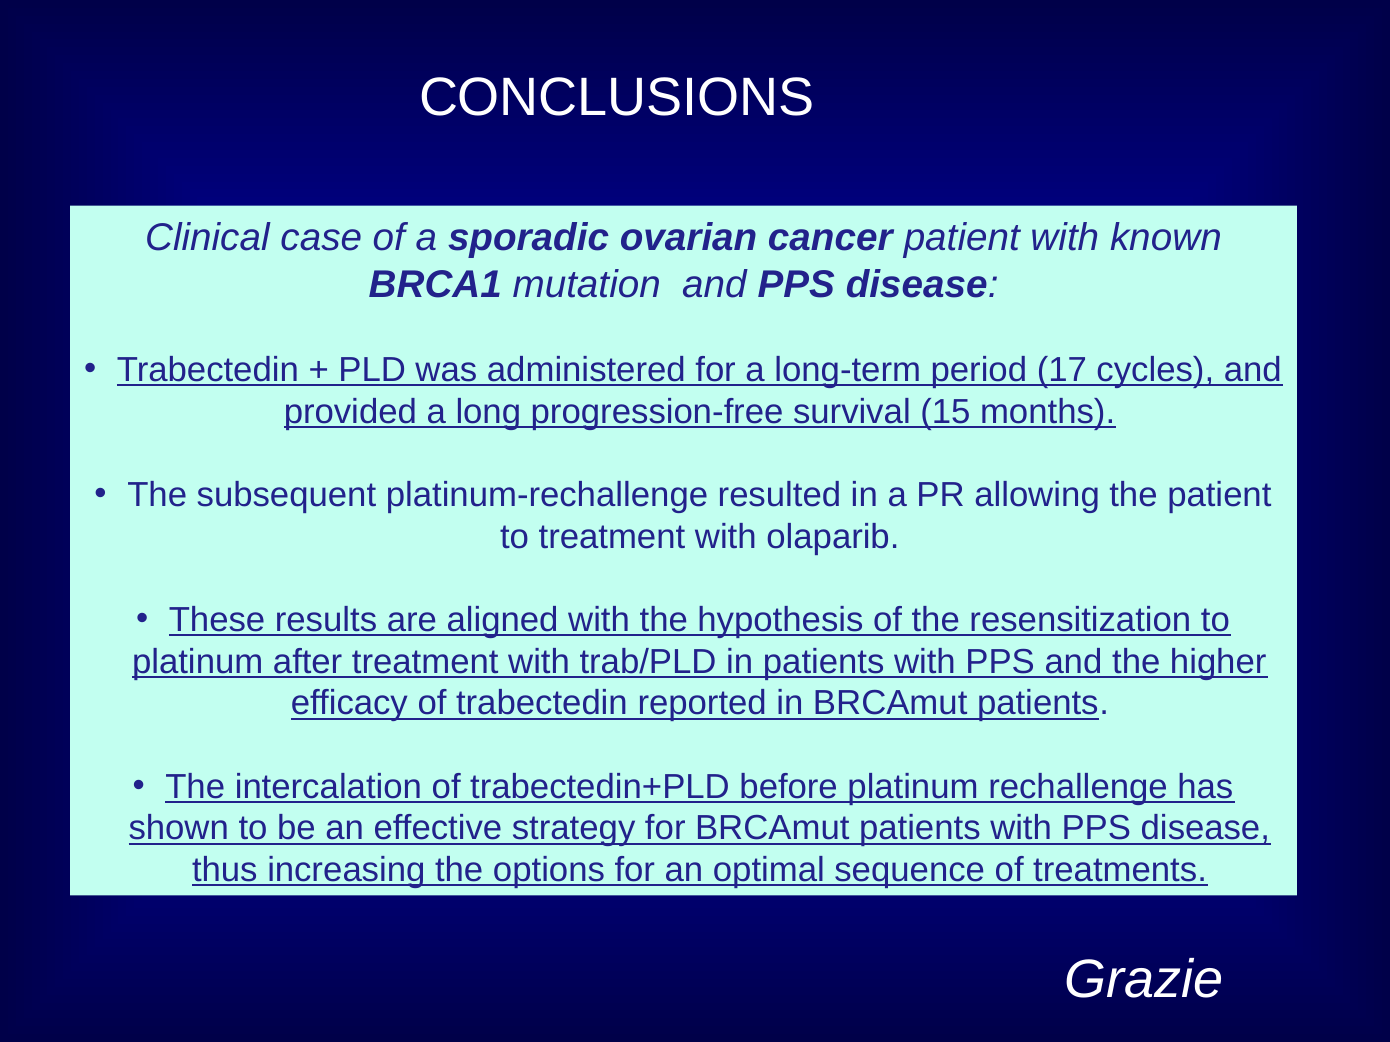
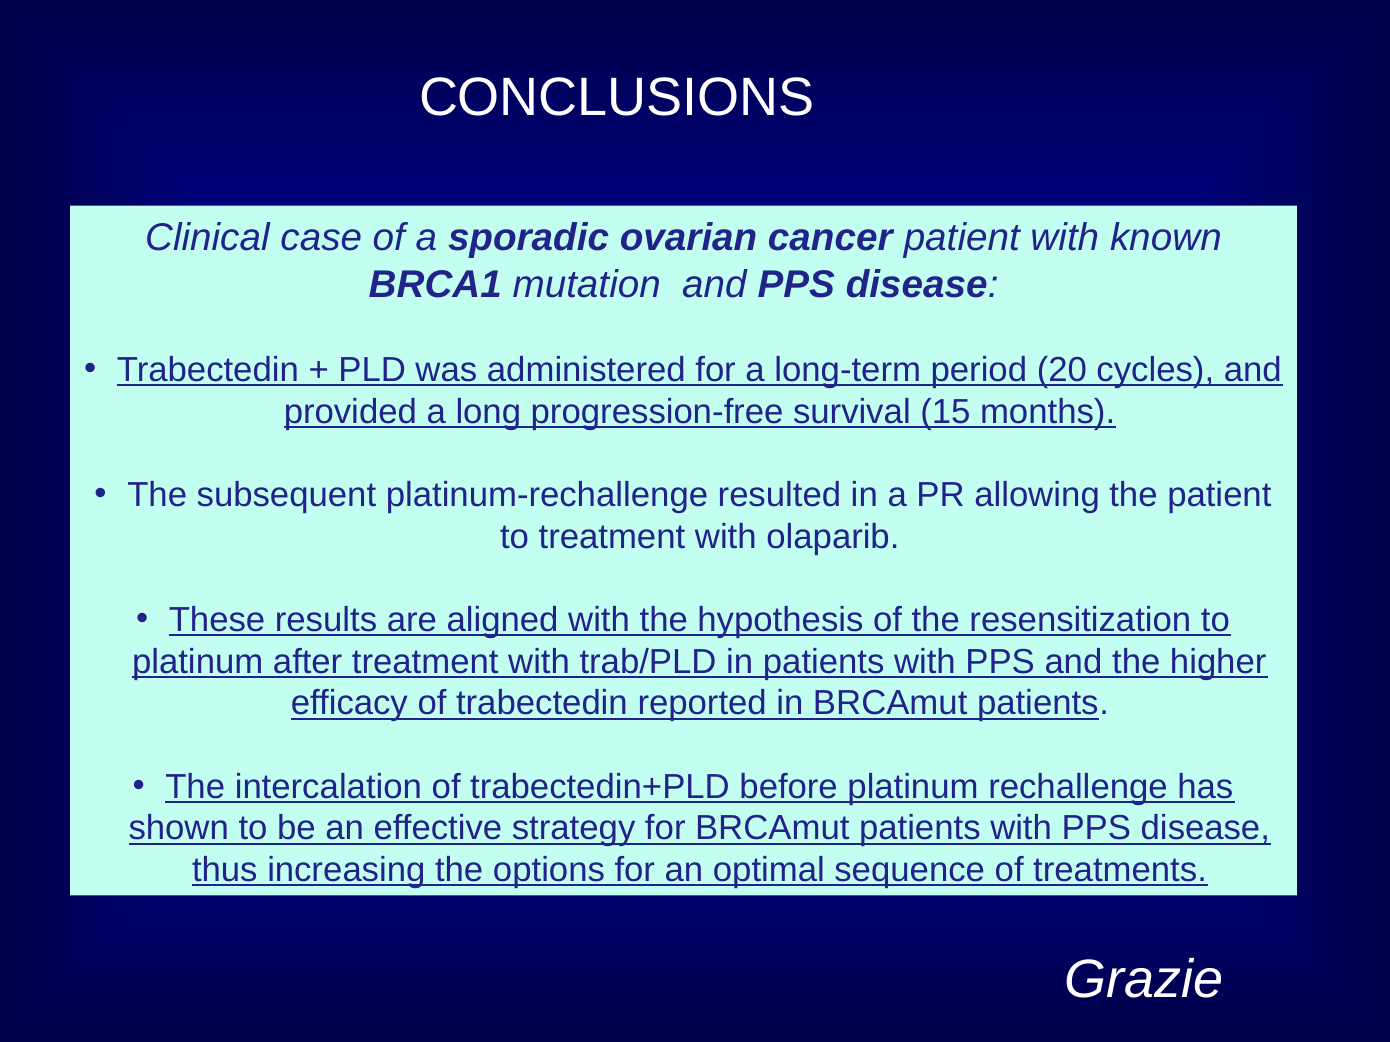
17: 17 -> 20
